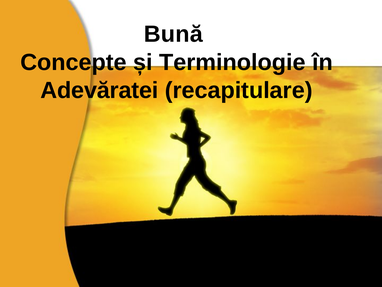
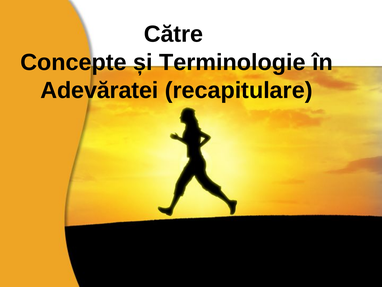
Bună: Bună -> Către
